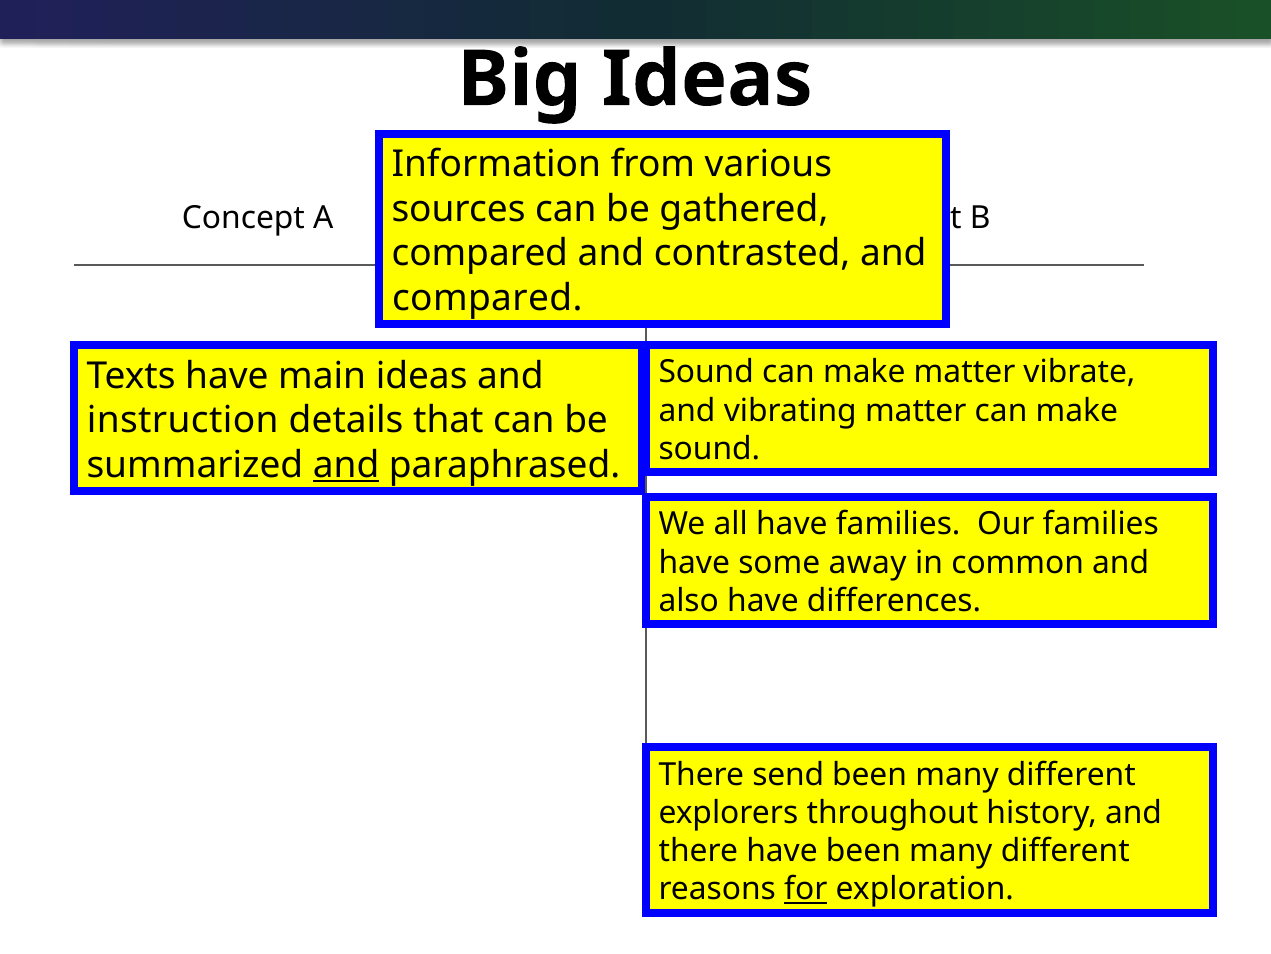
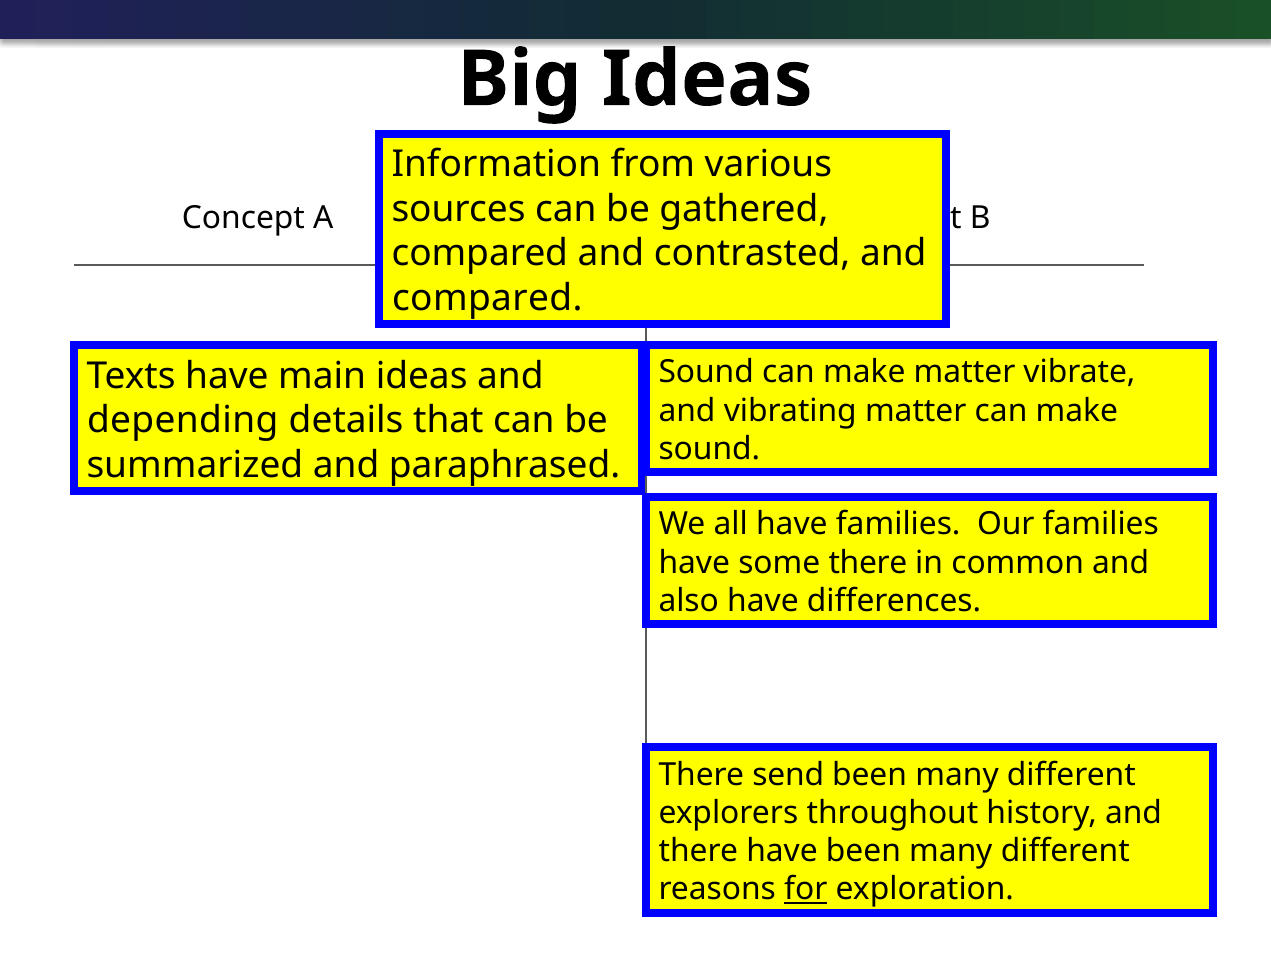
instruction: instruction -> depending
and at (346, 465) underline: present -> none
some away: away -> there
